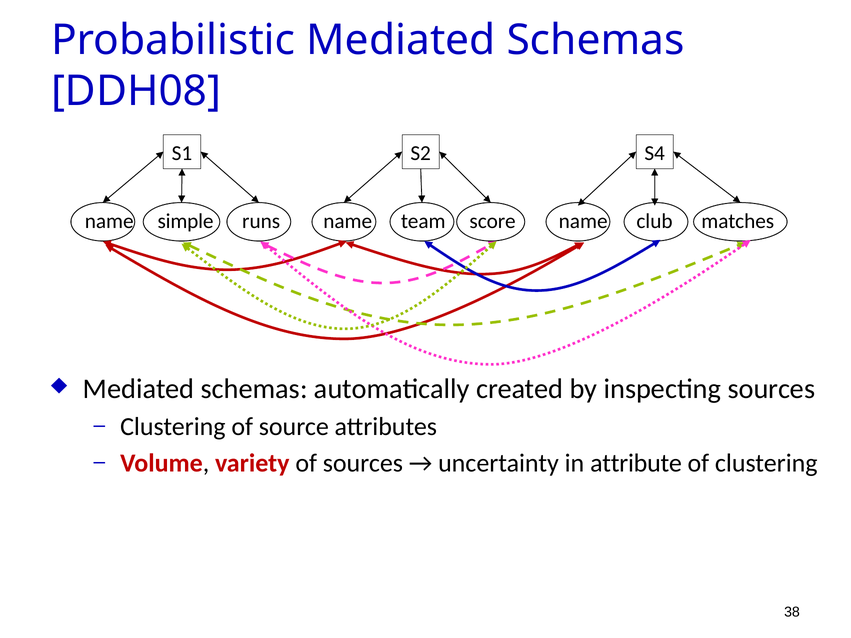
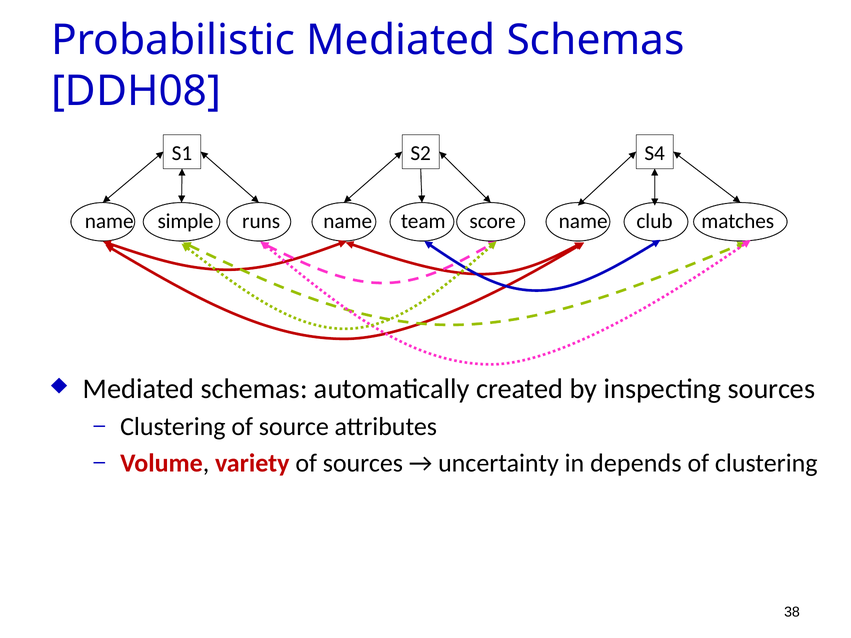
attribute: attribute -> depends
